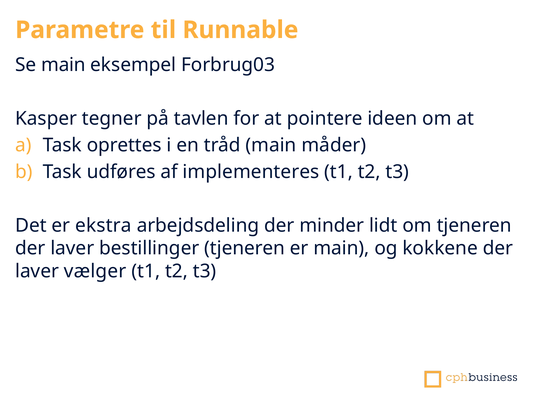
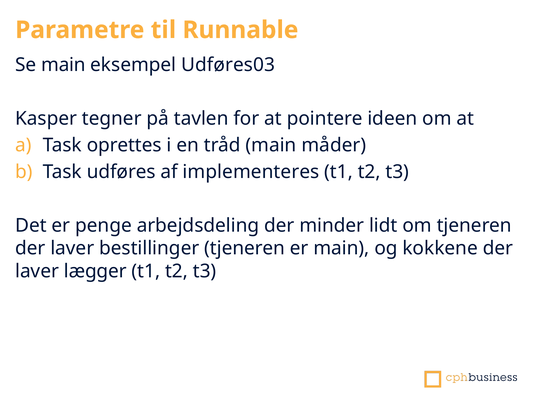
Forbrug03: Forbrug03 -> Udføres03
ekstra: ekstra -> penge
vælger: vælger -> lægger
